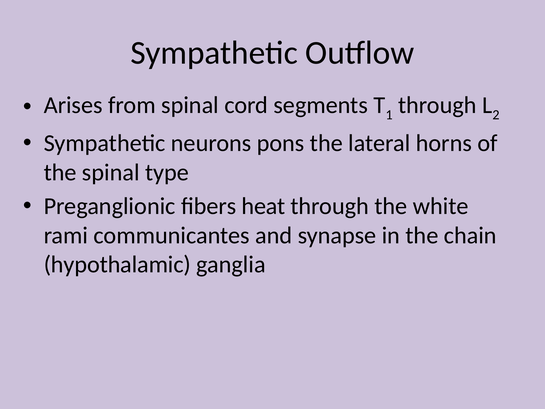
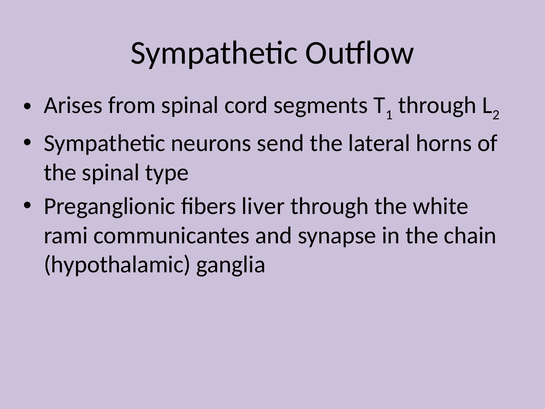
pons: pons -> send
heat: heat -> liver
